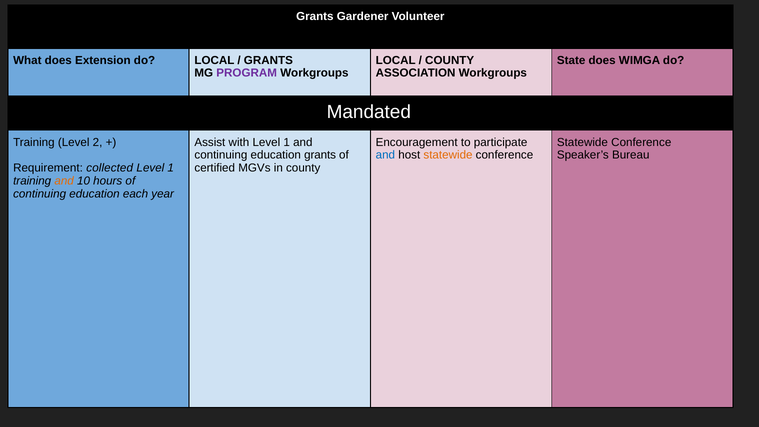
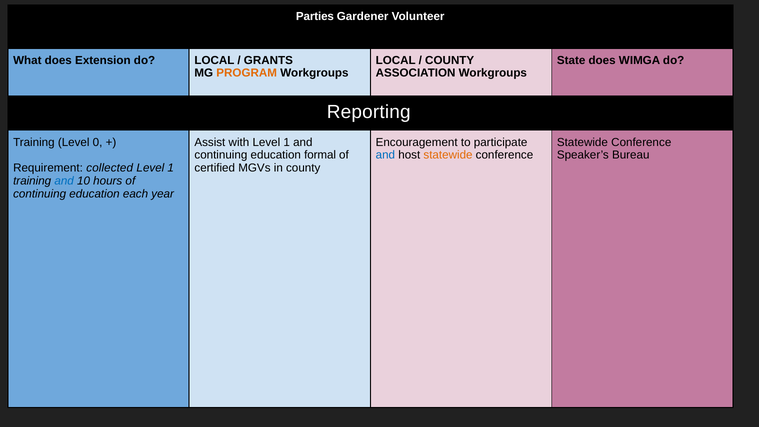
Grants at (315, 17): Grants -> Parties
PROGRAM colour: purple -> orange
Mandated: Mandated -> Reporting
2: 2 -> 0
education grants: grants -> formal
and at (64, 181) colour: orange -> blue
